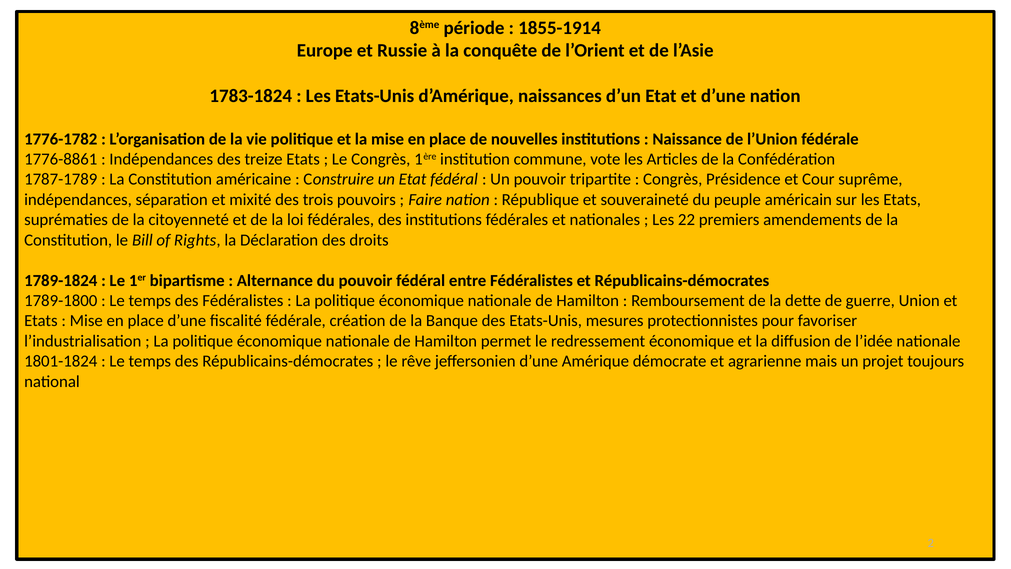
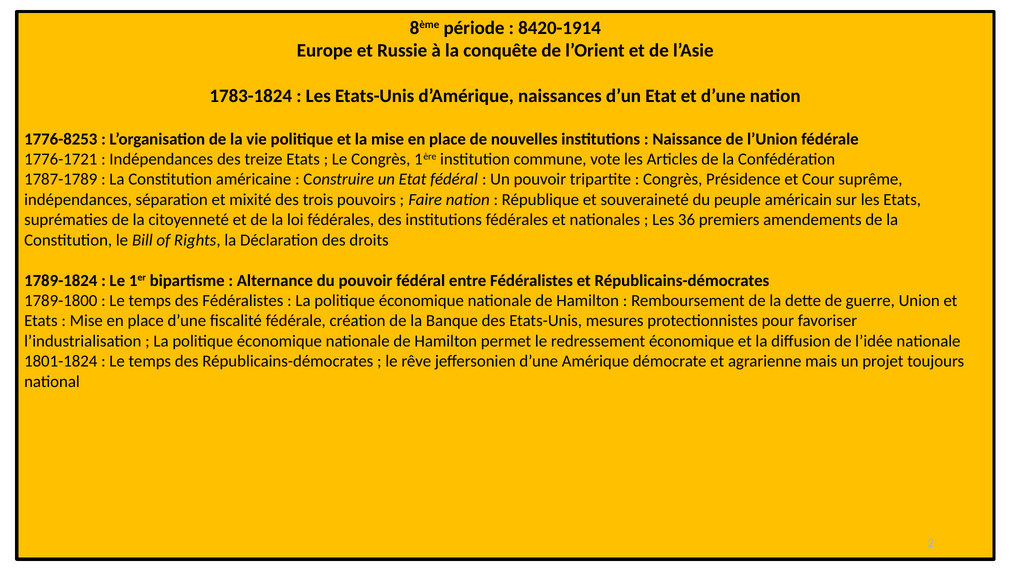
1855-1914: 1855-1914 -> 8420-1914
1776-1782: 1776-1782 -> 1776-8253
1776-8861: 1776-8861 -> 1776-1721
22: 22 -> 36
